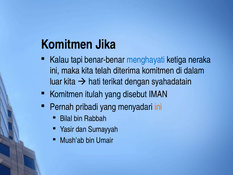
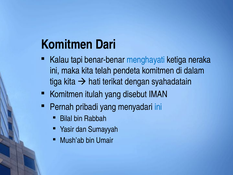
Jika: Jika -> Dari
diterima: diterima -> pendeta
luar: luar -> tiga
ini at (158, 107) colour: orange -> blue
